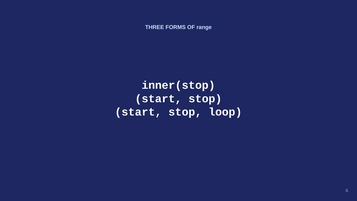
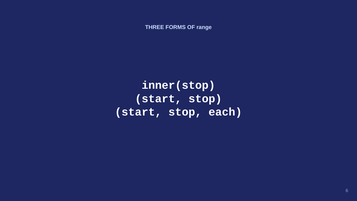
loop: loop -> each
